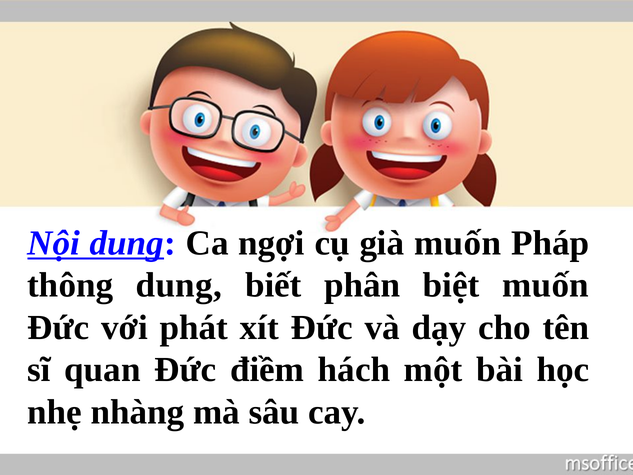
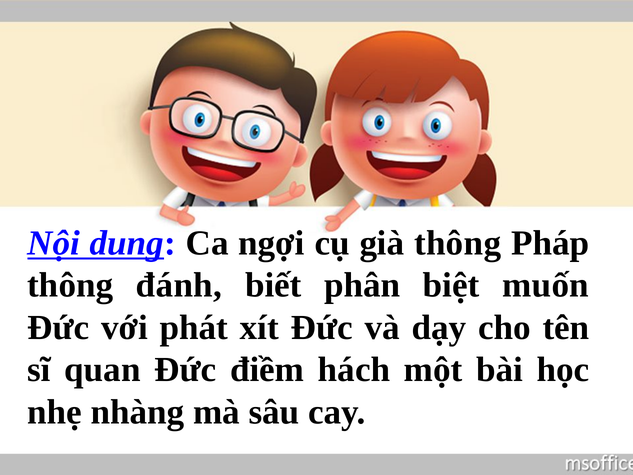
già muốn: muốn -> thông
thông dung: dung -> đánh
